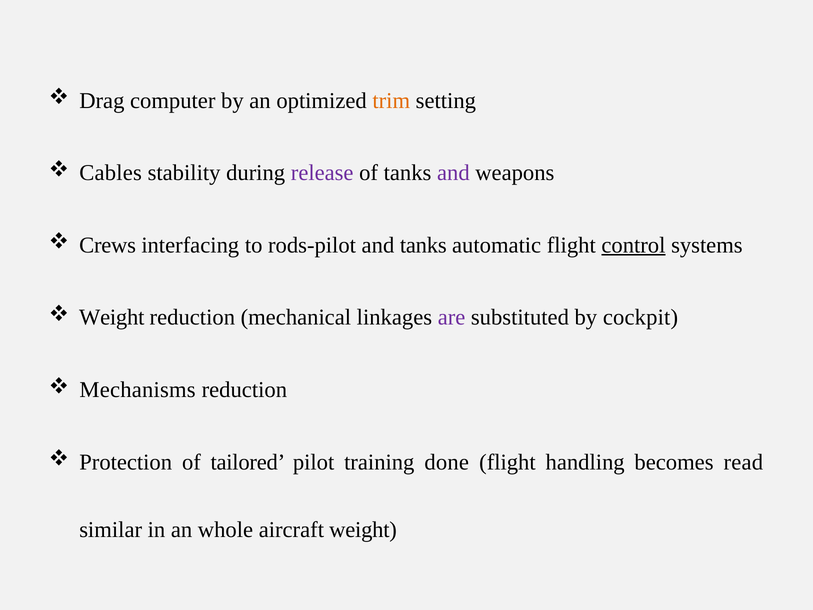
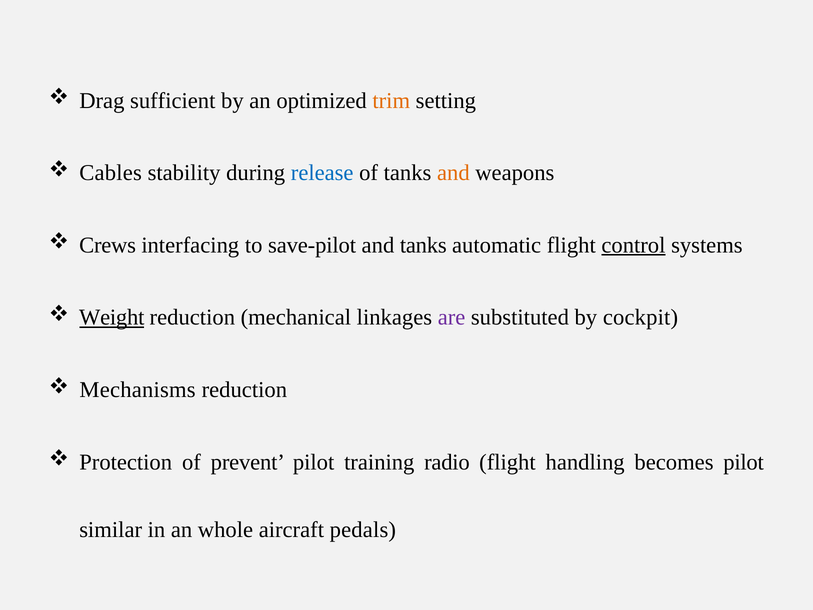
computer: computer -> sufficient
release colour: purple -> blue
and at (453, 173) colour: purple -> orange
rods-pilot: rods-pilot -> save-pilot
Weight at (112, 317) underline: none -> present
tailored: tailored -> prevent
done: done -> radio
becomes read: read -> pilot
aircraft weight: weight -> pedals
